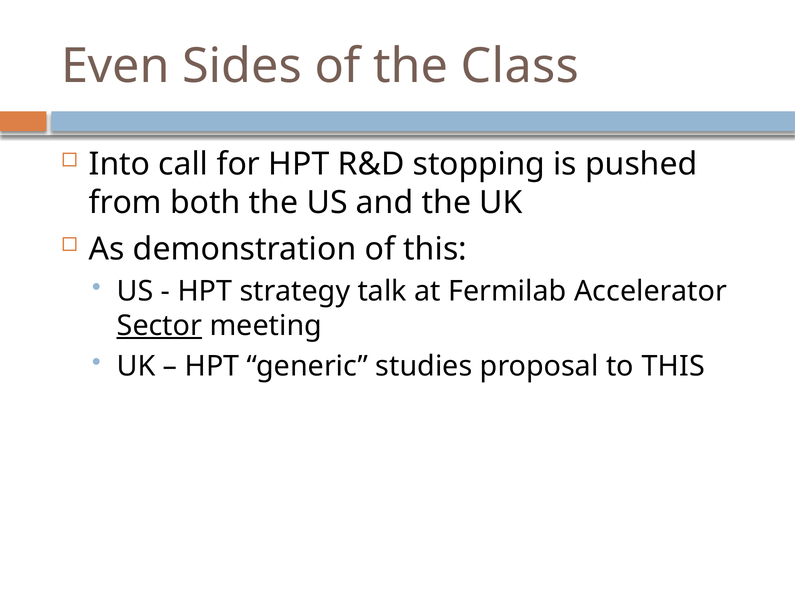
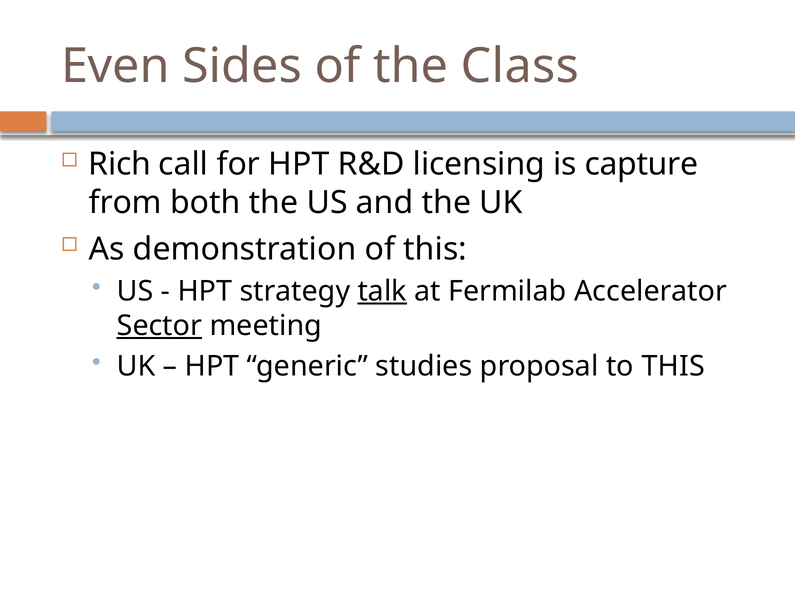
Into: Into -> Rich
stopping: stopping -> licensing
pushed: pushed -> capture
talk underline: none -> present
